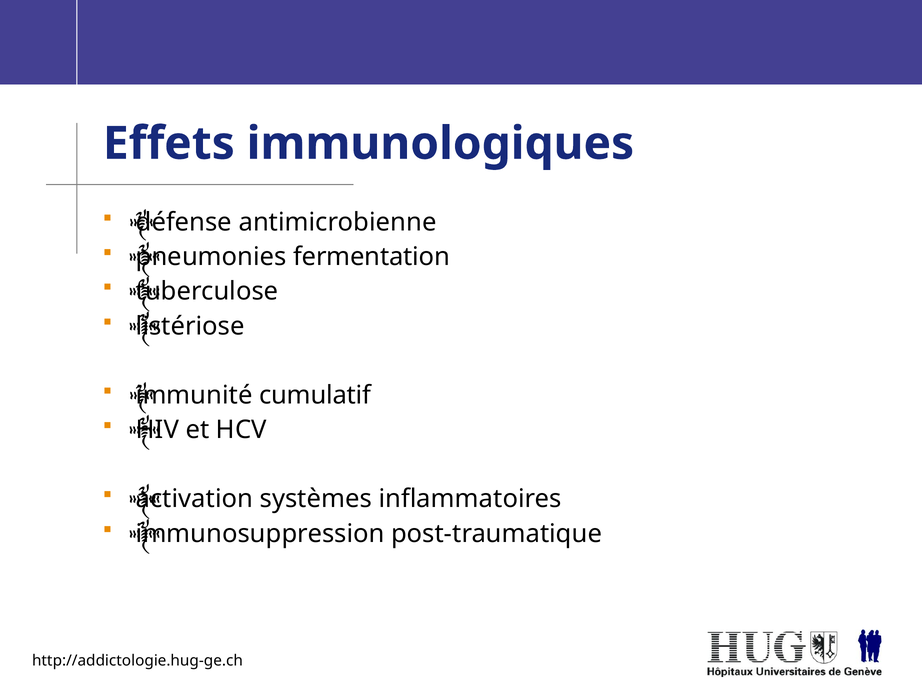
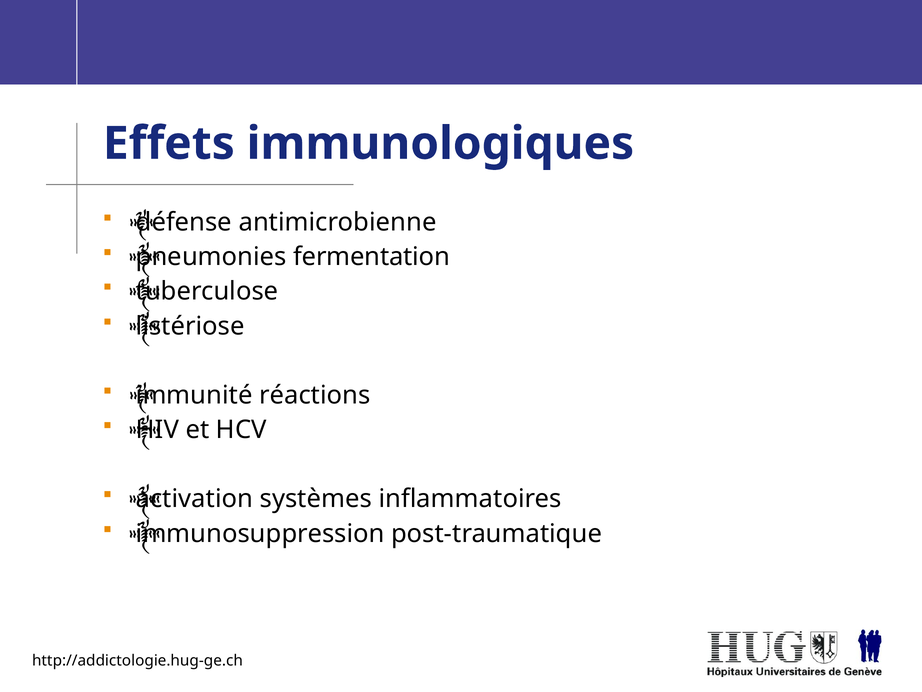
cumulatif: cumulatif -> réactions
